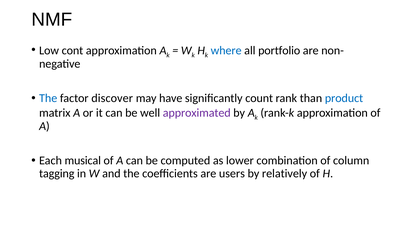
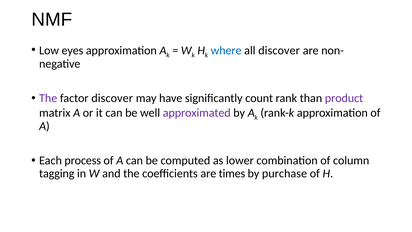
cont: cont -> eyes
all portfolio: portfolio -> discover
The at (48, 98) colour: blue -> purple
product colour: blue -> purple
musical: musical -> process
users: users -> times
relatively: relatively -> purchase
